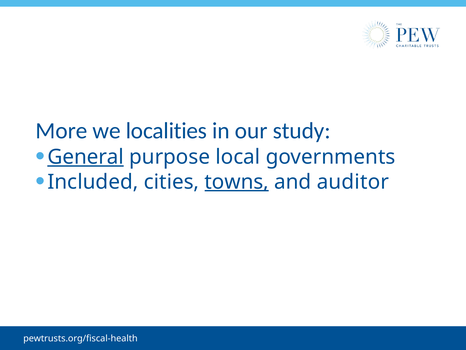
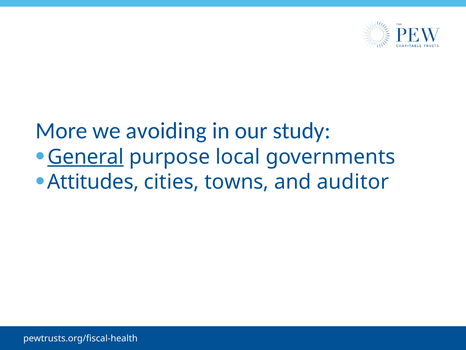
localities: localities -> avoiding
Included: Included -> Attitudes
towns underline: present -> none
